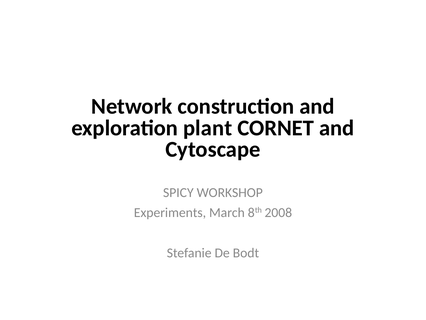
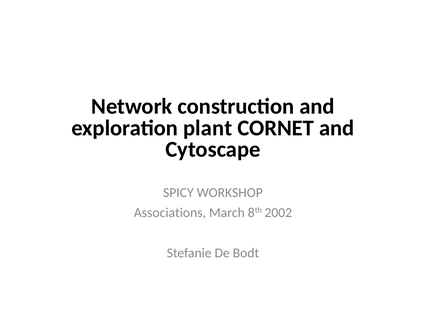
Experiments: Experiments -> Associations
2008: 2008 -> 2002
